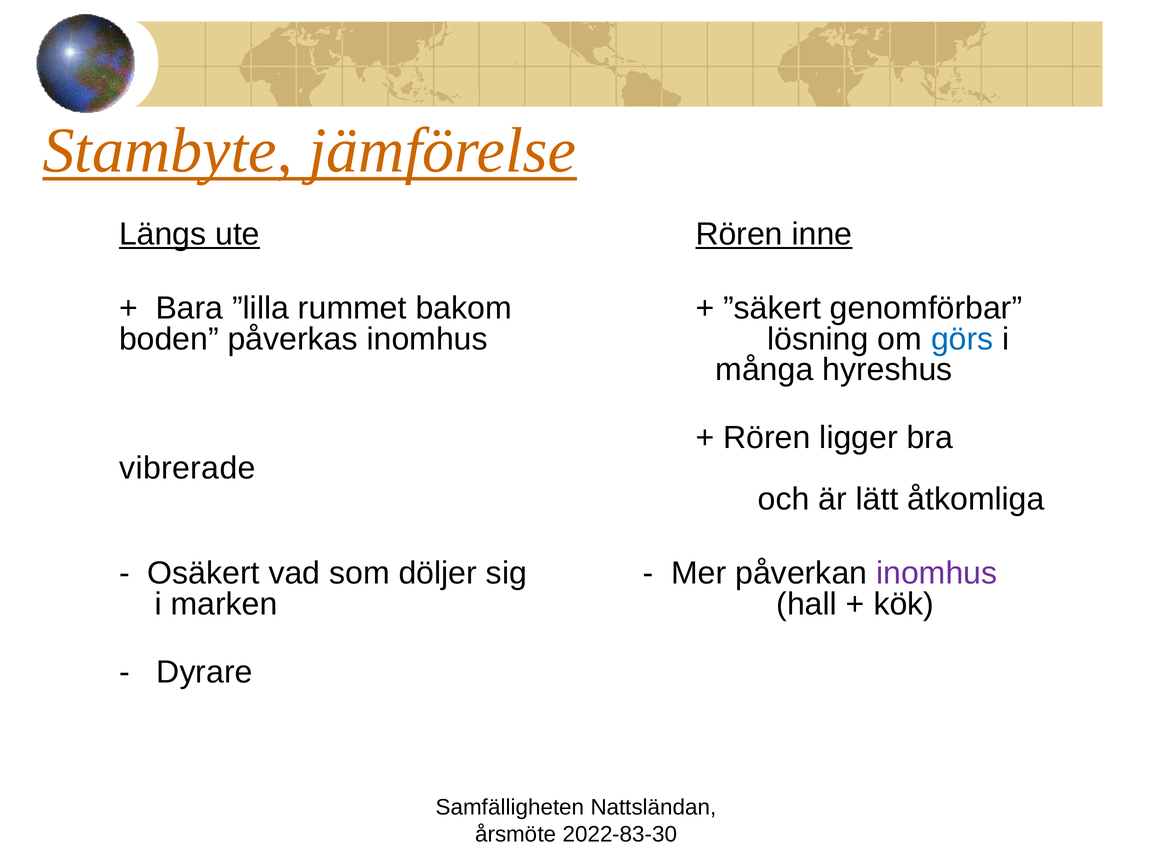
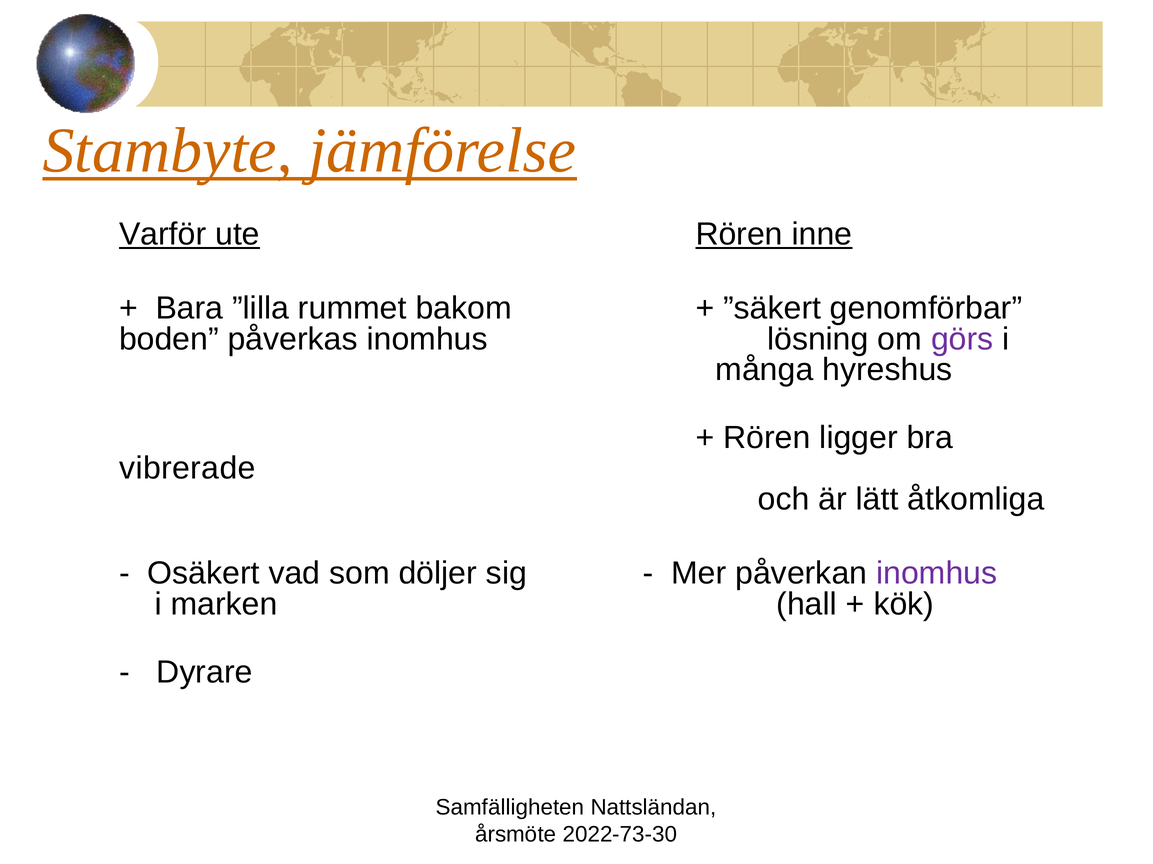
Längs: Längs -> Varför
görs colour: blue -> purple
2022-83-30: 2022-83-30 -> 2022-73-30
